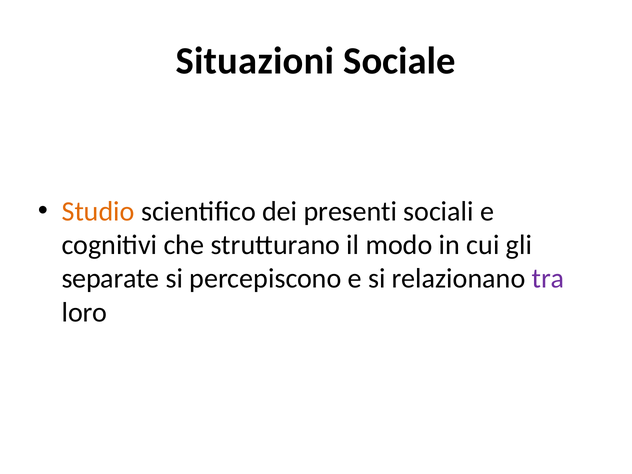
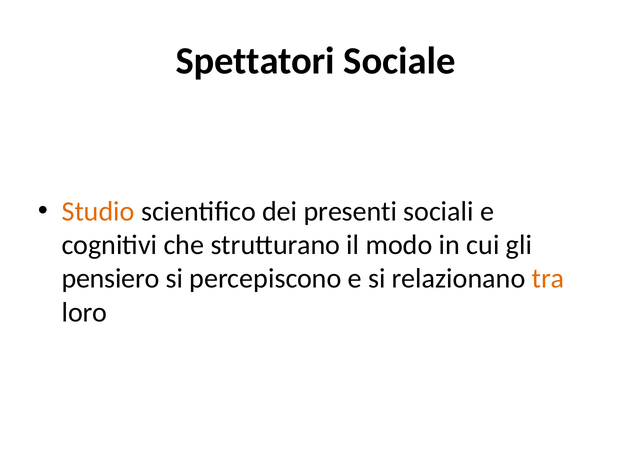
Situazioni: Situazioni -> Spettatori
separate: separate -> pensiero
tra colour: purple -> orange
